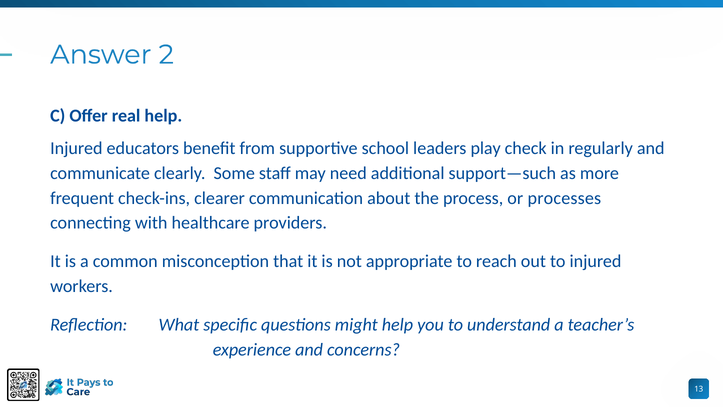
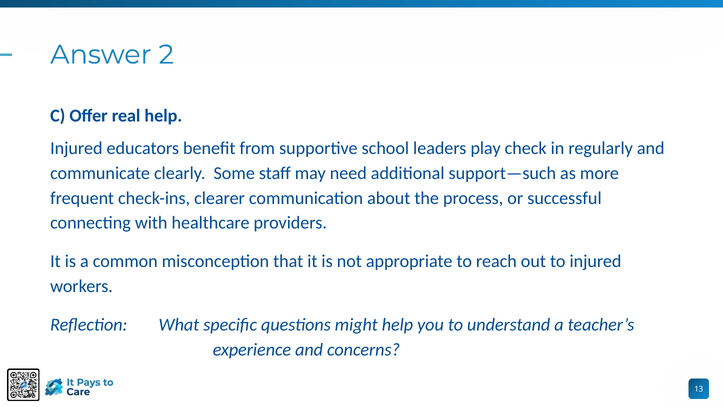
processes: processes -> successful
